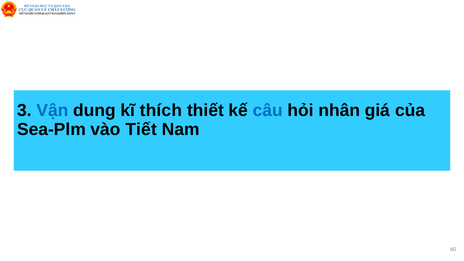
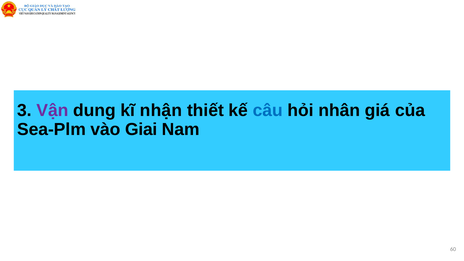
Vận colour: blue -> purple
thích: thích -> nhận
Tiết: Tiết -> Giai
